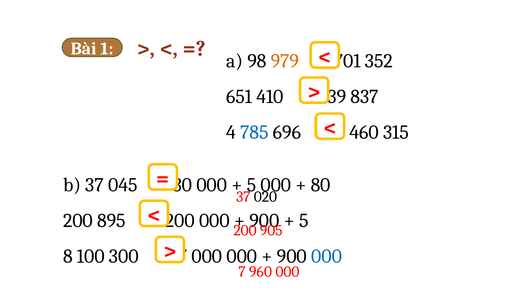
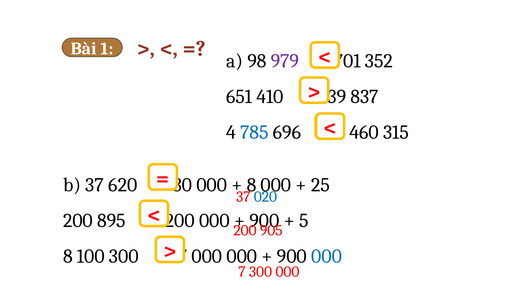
979 colour: orange -> purple
045: 045 -> 620
5 at (251, 185): 5 -> 8
80: 80 -> 25
020 colour: black -> blue
7 960: 960 -> 300
